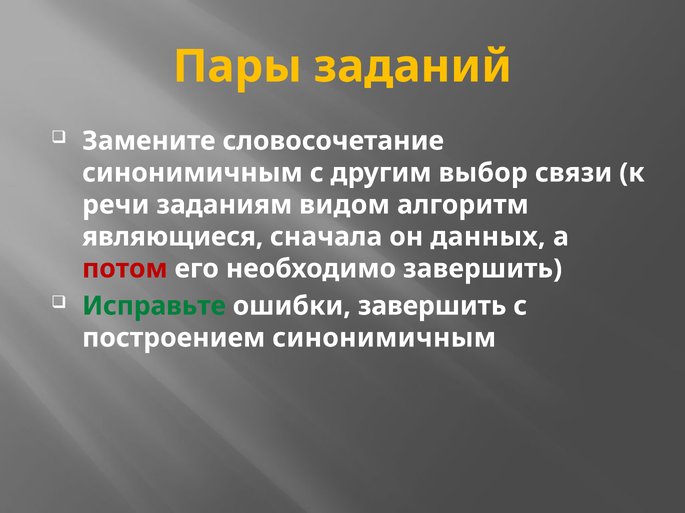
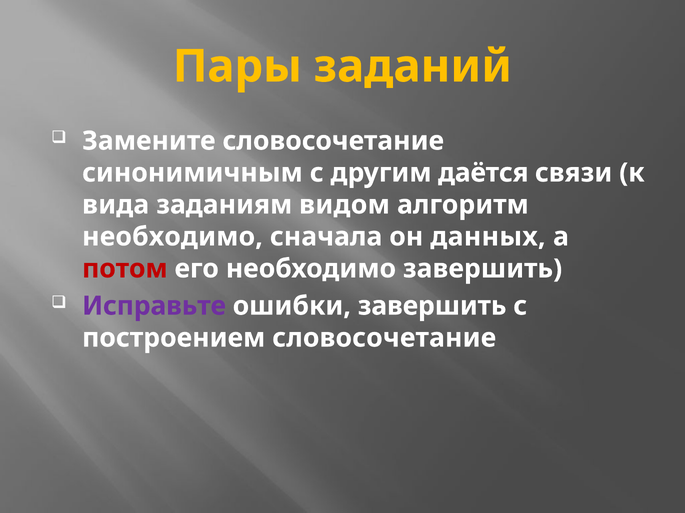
выбор: выбор -> даётся
речи: речи -> вида
являющиеся at (173, 237): являющиеся -> необходимо
Исправьте colour: green -> purple
построением синонимичным: синонимичным -> словосочетание
